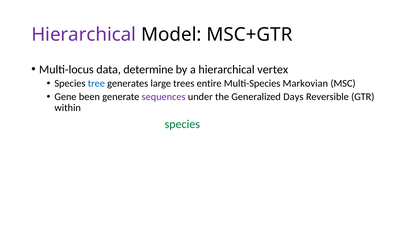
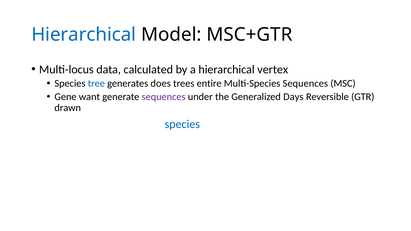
Hierarchical at (84, 35) colour: purple -> blue
determine: determine -> calculated
large: large -> does
Multi-Species Markovian: Markovian -> Sequences
been: been -> want
within: within -> drawn
species at (182, 124) colour: green -> blue
